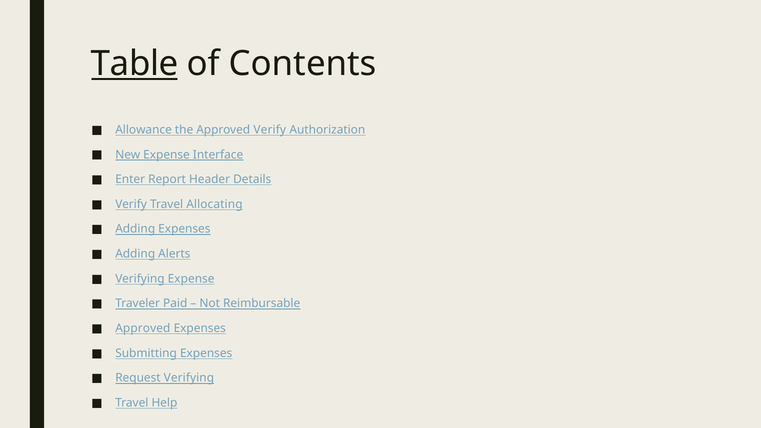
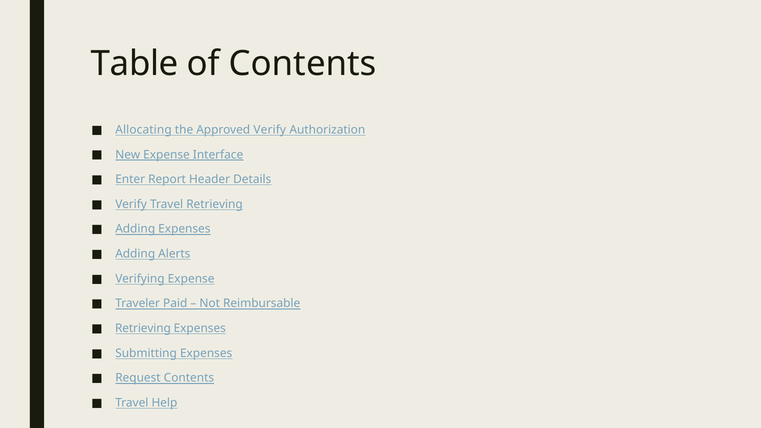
Table underline: present -> none
Allowance: Allowance -> Allocating
Travel Allocating: Allocating -> Retrieving
Approved at (143, 328): Approved -> Retrieving
Request Verifying: Verifying -> Contents
